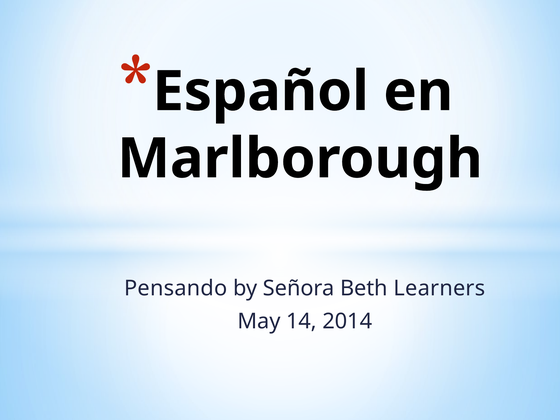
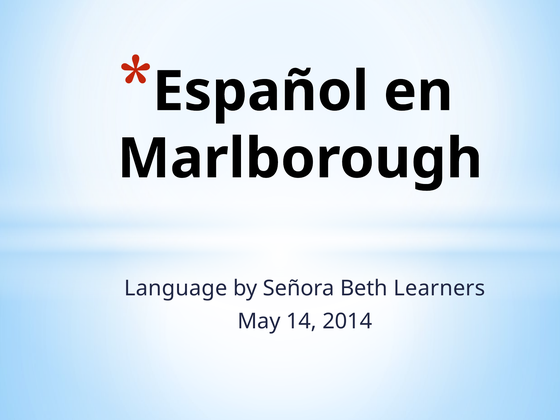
Pensando: Pensando -> Language
